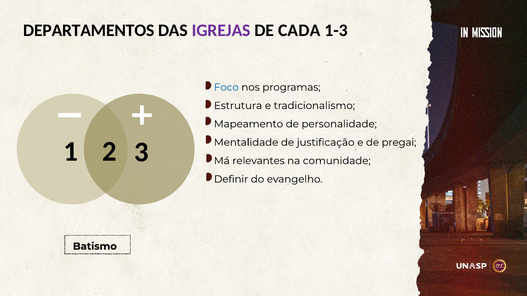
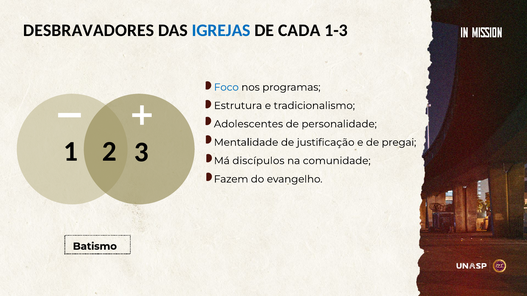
DEPARTAMENTOS: DEPARTAMENTOS -> DESBRAVADORES
IGREJAS colour: purple -> blue
Mapeamento: Mapeamento -> Adolescentes
relevantes: relevantes -> discípulos
Definir: Definir -> Fazem
